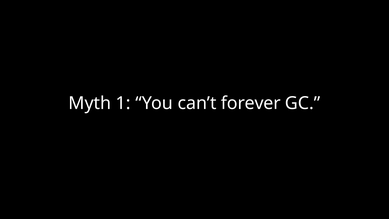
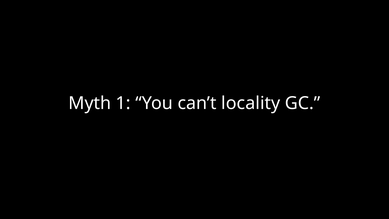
forever: forever -> locality
